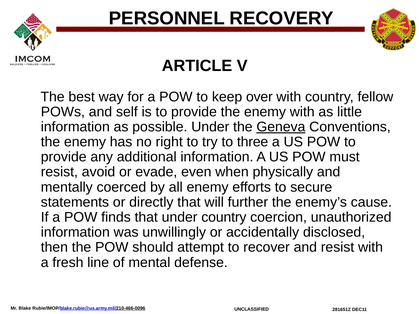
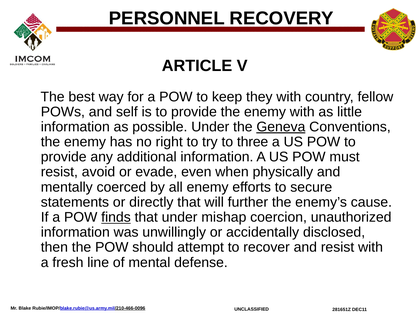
over: over -> they
finds underline: none -> present
under country: country -> mishap
